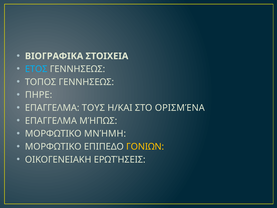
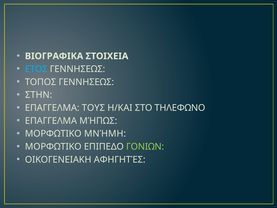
ΠΗΡΕ: ΠΗΡΕ -> ΣΤΗΝ
ΟΡΙΣΜΈΝΑ: ΟΡΙΣΜΈΝΑ -> ΤΗΛΕΦΩΝΟ
ΓΟΝΙΩΝ colour: yellow -> light green
ΕΡΩΤΉΣΕΙΣ: ΕΡΩΤΉΣΕΙΣ -> ΑΦΗΓΗΤΈΣ
